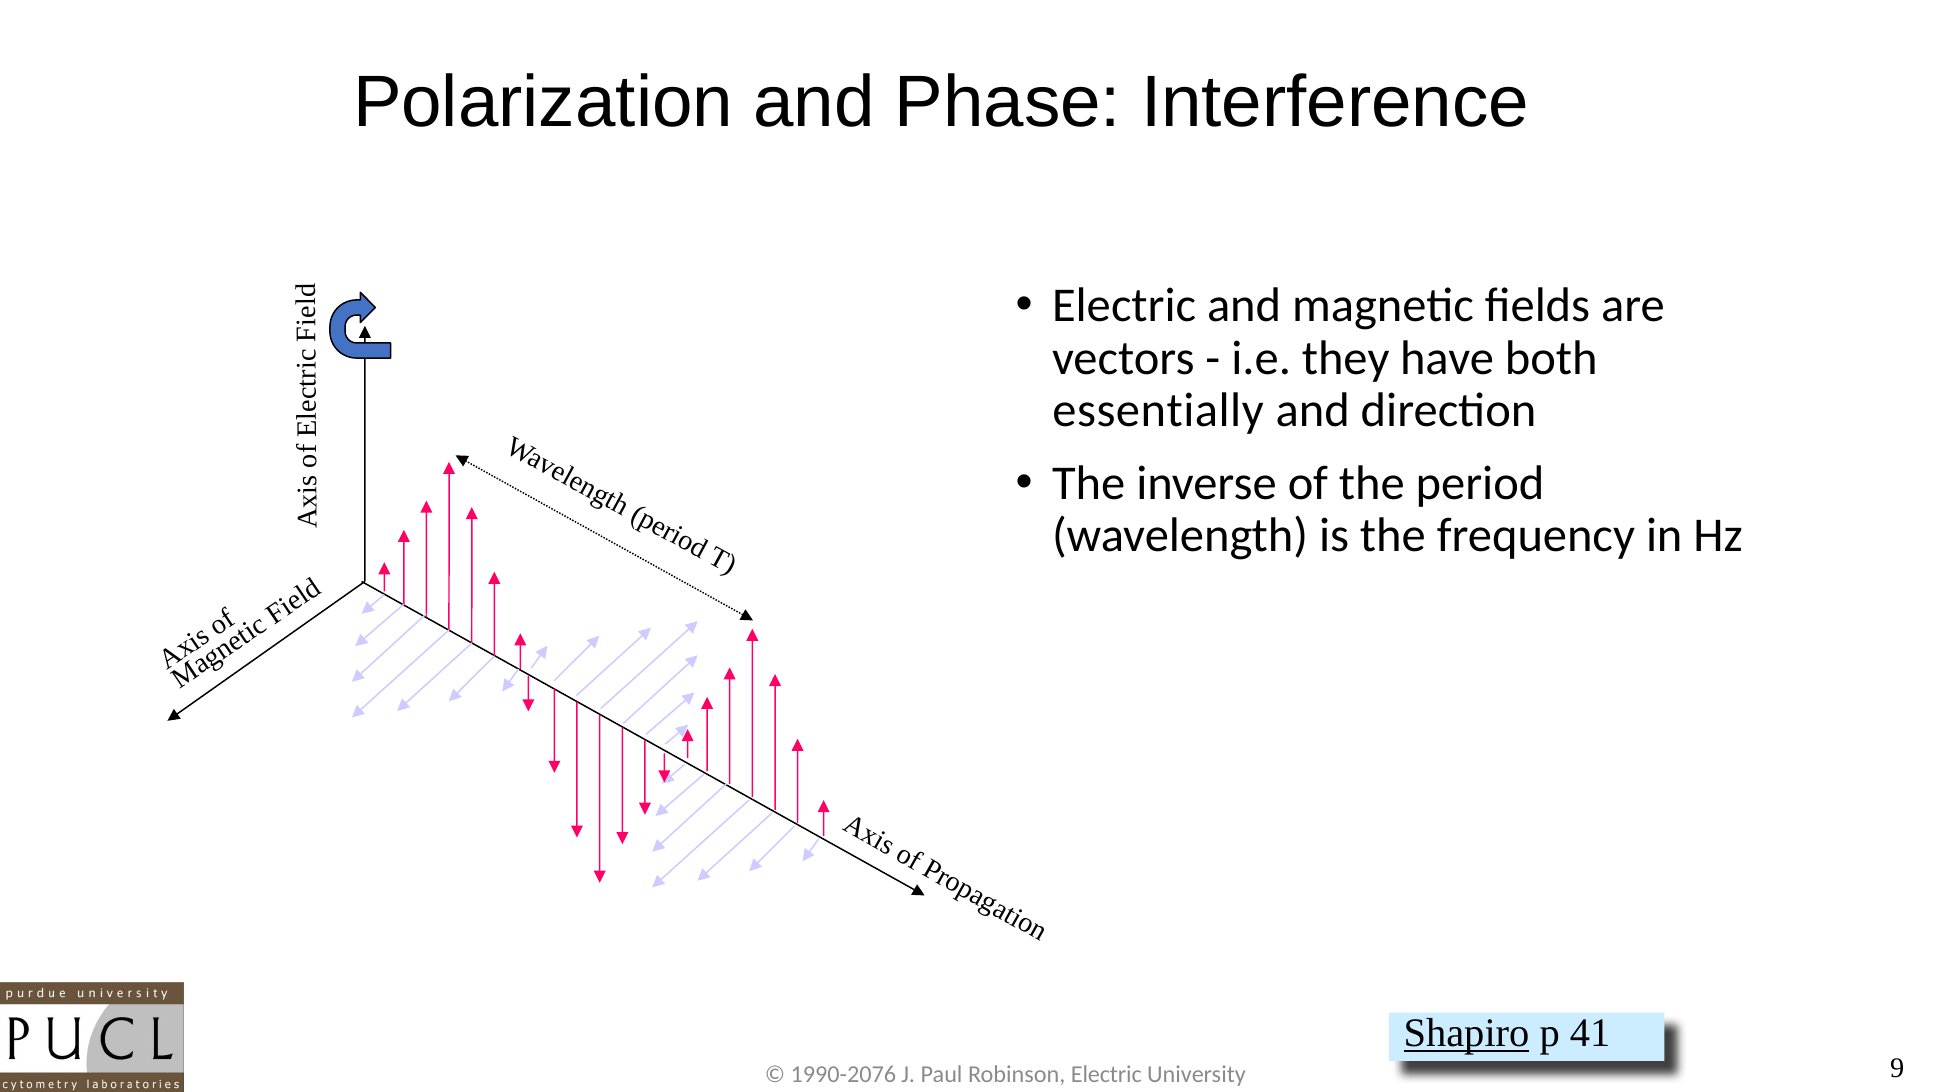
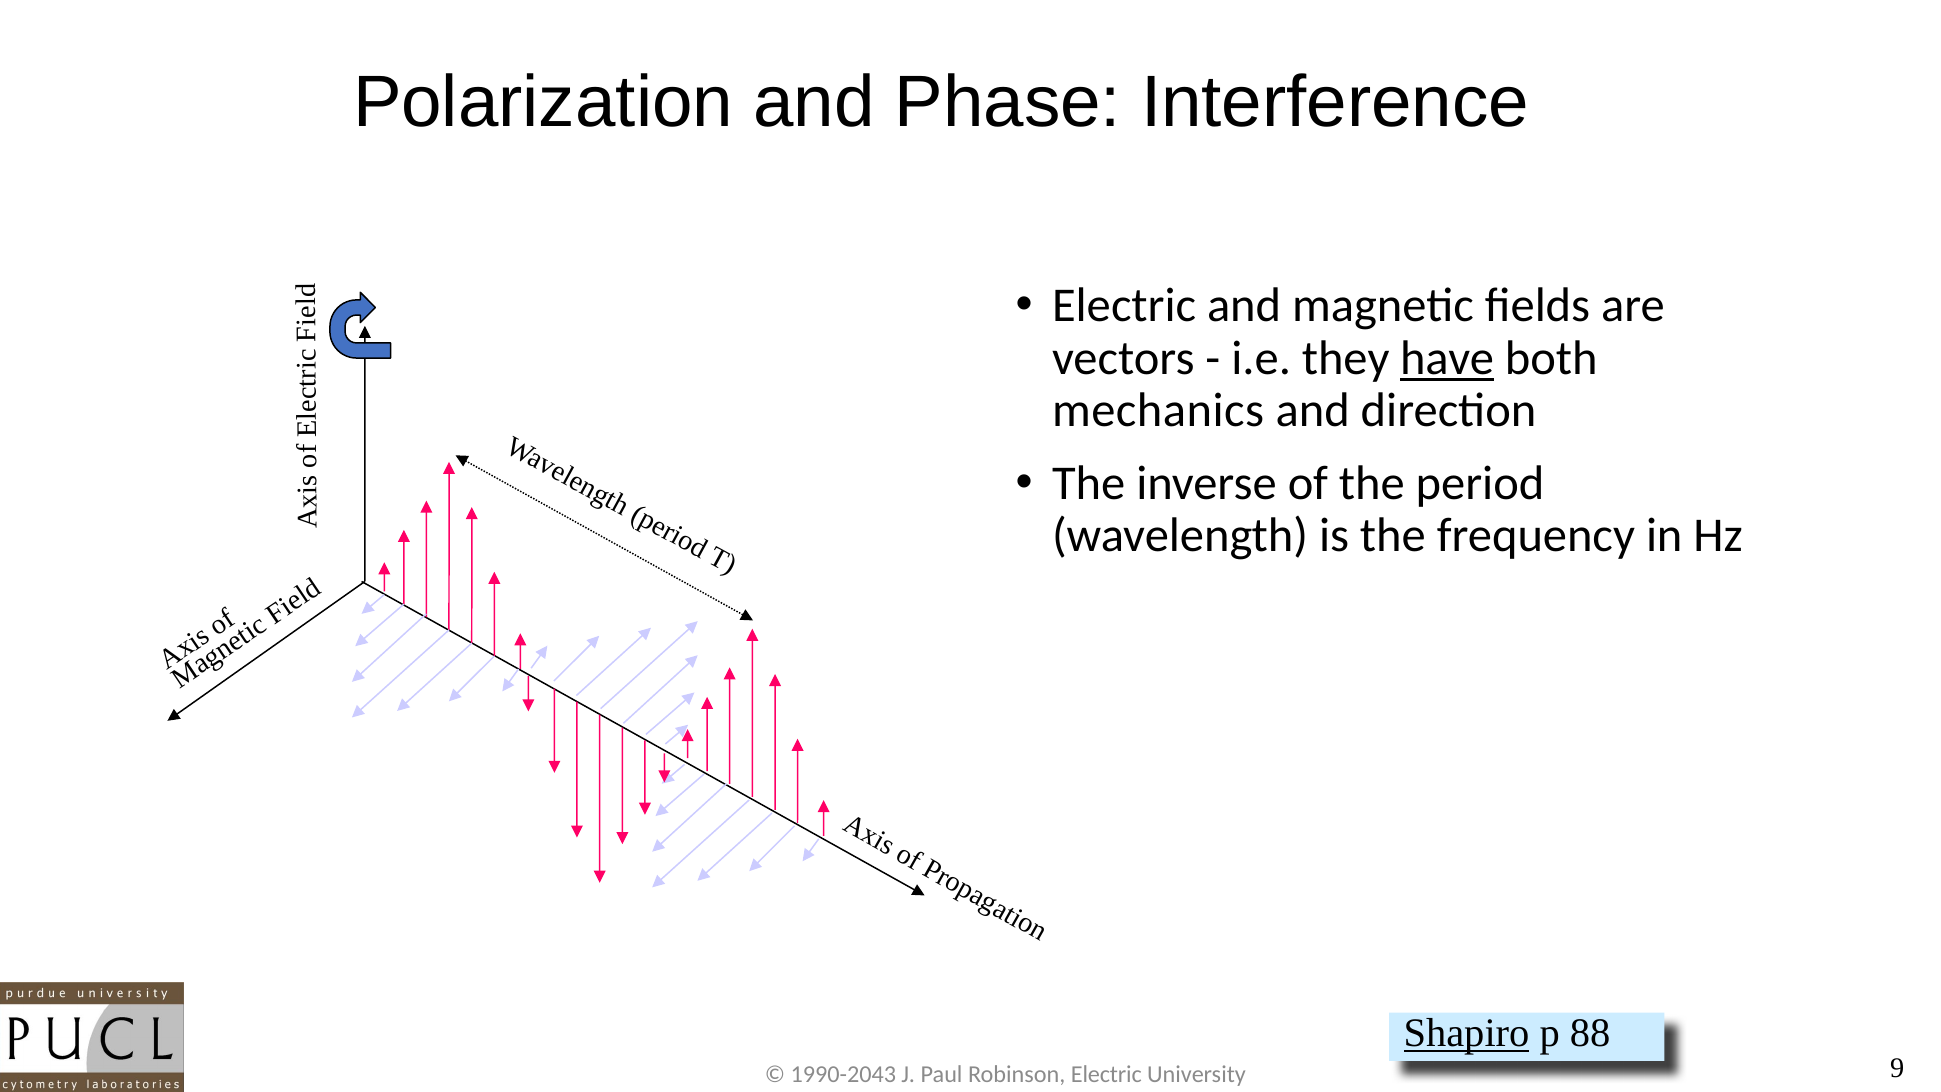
have underline: none -> present
essentially: essentially -> mechanics
41: 41 -> 88
1990-2076: 1990-2076 -> 1990-2043
